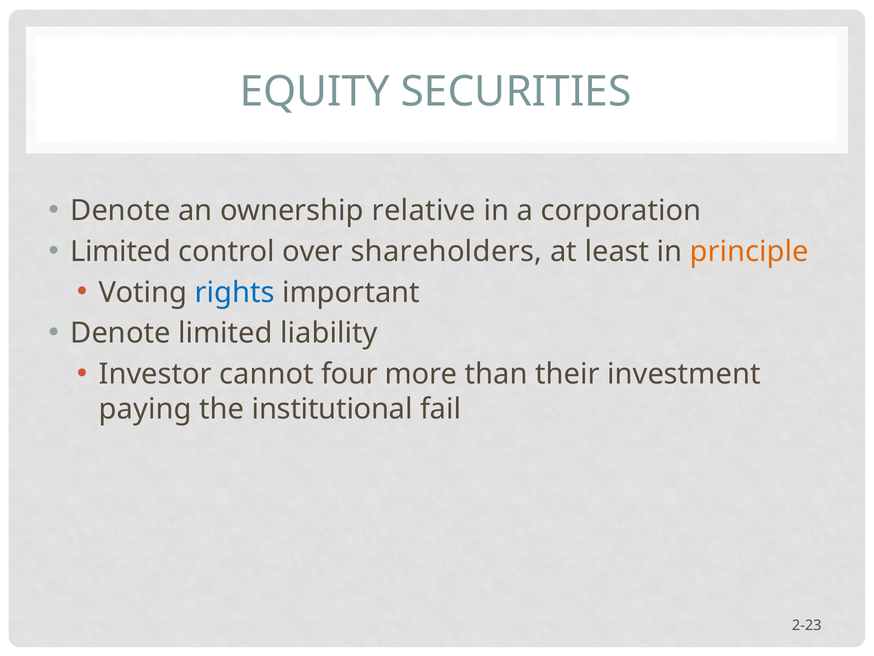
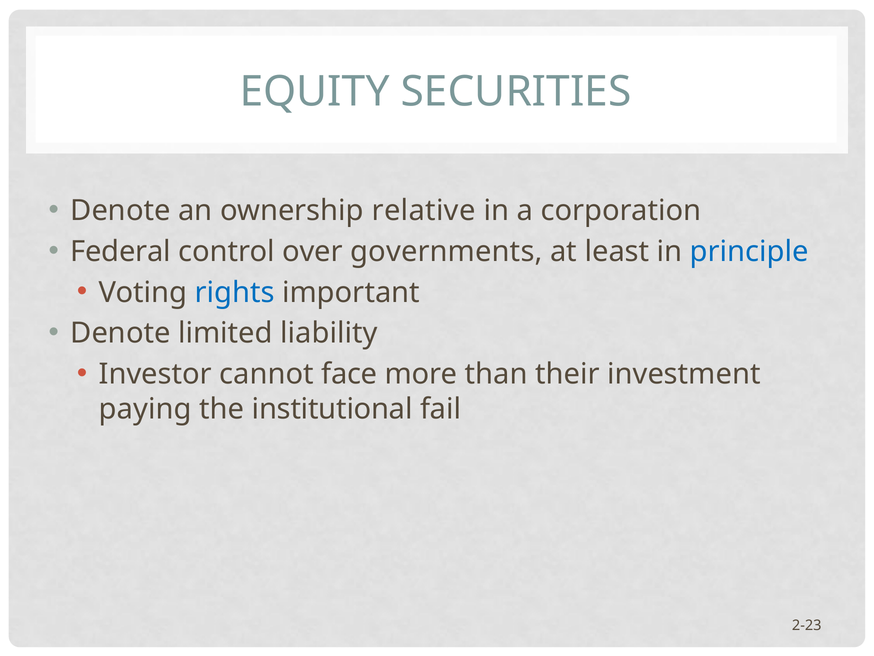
Limited at (121, 251): Limited -> Federal
shareholders: shareholders -> governments
principle colour: orange -> blue
four: four -> face
